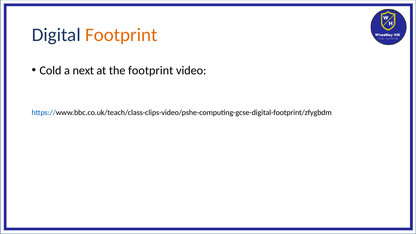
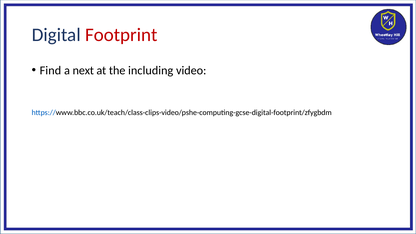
Footprint at (121, 35) colour: orange -> red
Cold: Cold -> Find
the footprint: footprint -> including
